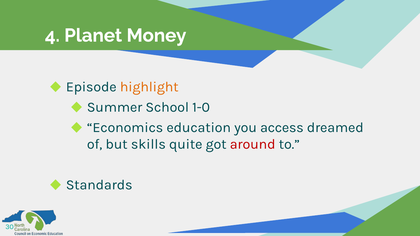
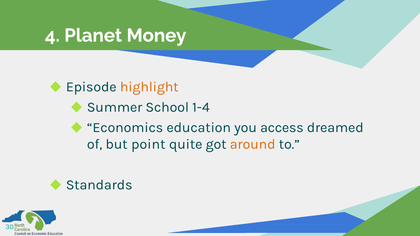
1-0: 1-0 -> 1-4
skills: skills -> point
around colour: red -> orange
